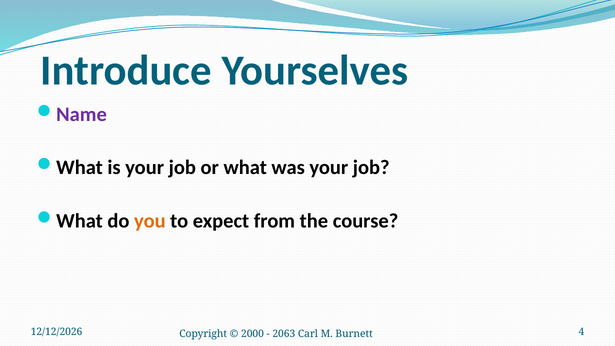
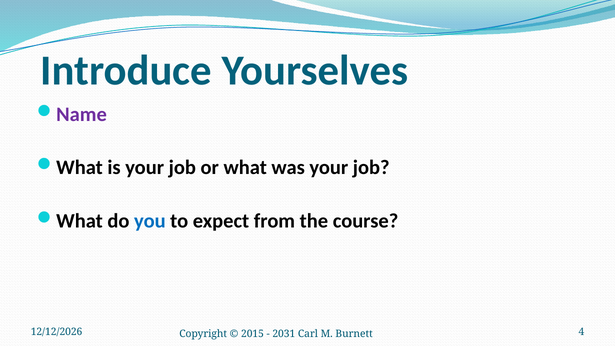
you colour: orange -> blue
2000: 2000 -> 2015
2063: 2063 -> 2031
